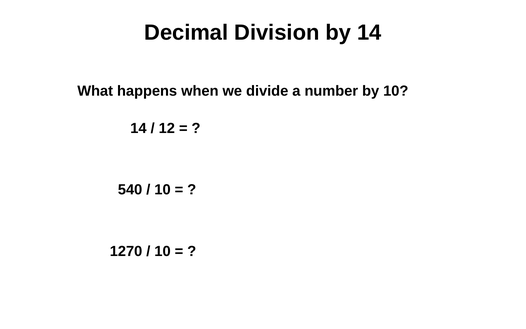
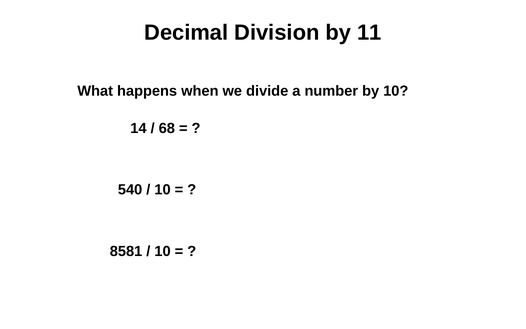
by 14: 14 -> 11
12: 12 -> 68
1270: 1270 -> 8581
